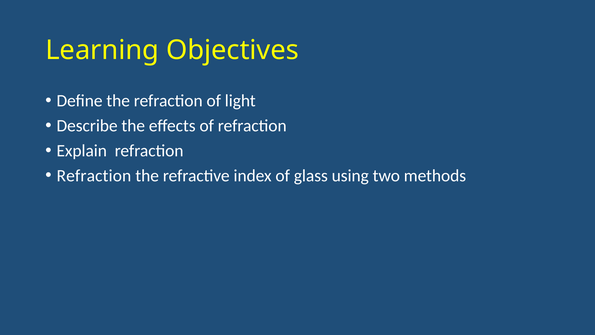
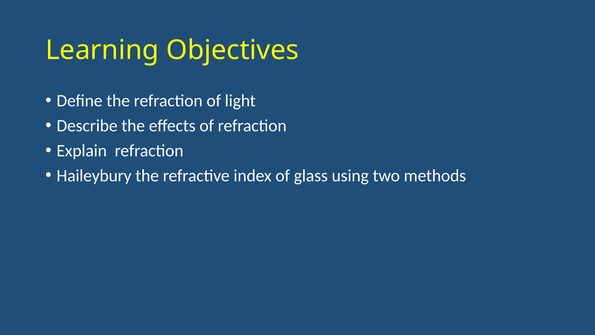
Refraction at (94, 175): Refraction -> Haileybury
